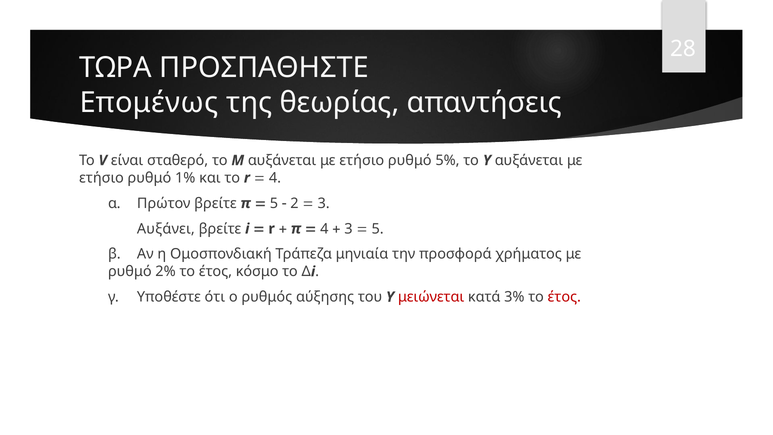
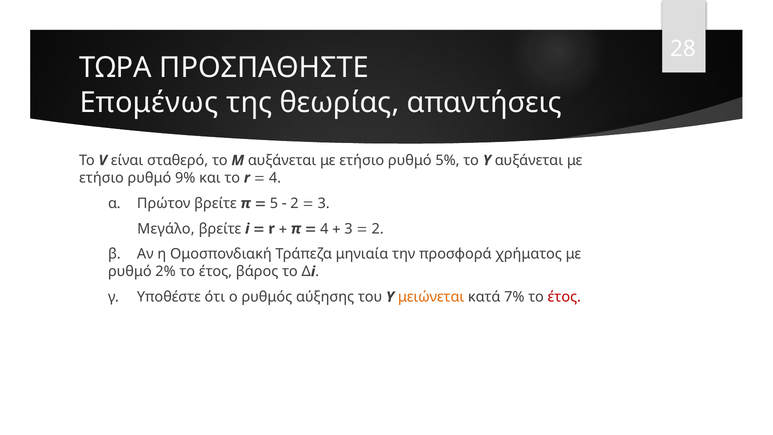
1%: 1% -> 9%
Αυξάνει: Αυξάνει -> Μεγάλο
5 at (378, 229): 5 -> 2
κόσμο: κόσμο -> βάρος
μειώνεται colour: red -> orange
3%: 3% -> 7%
